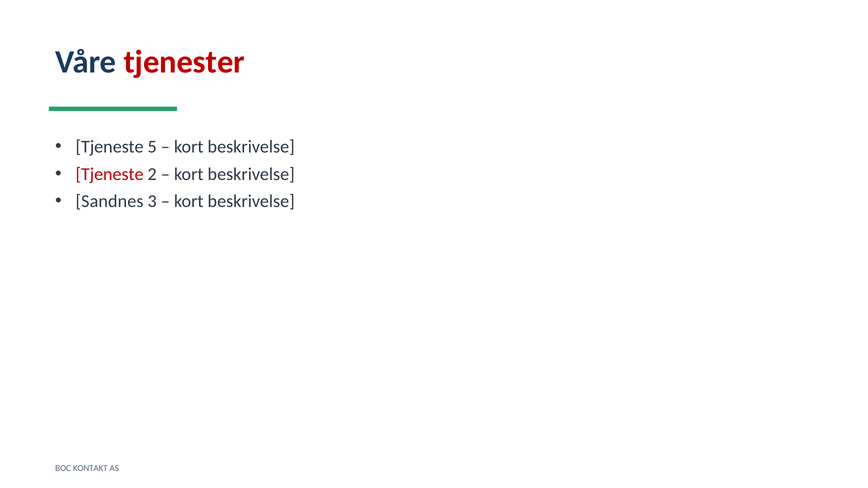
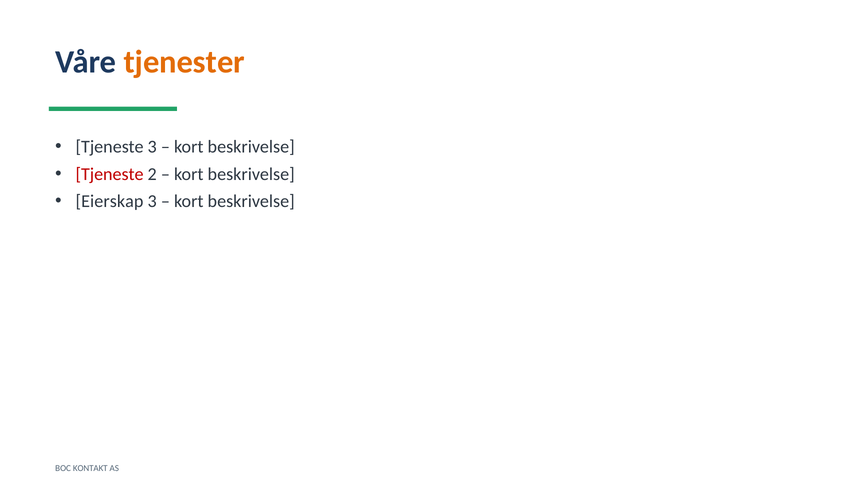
tjenester colour: red -> orange
Tjeneste 5: 5 -> 3
Sandnes: Sandnes -> Eierskap
